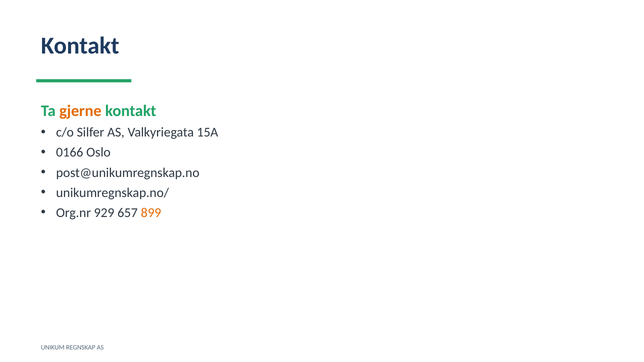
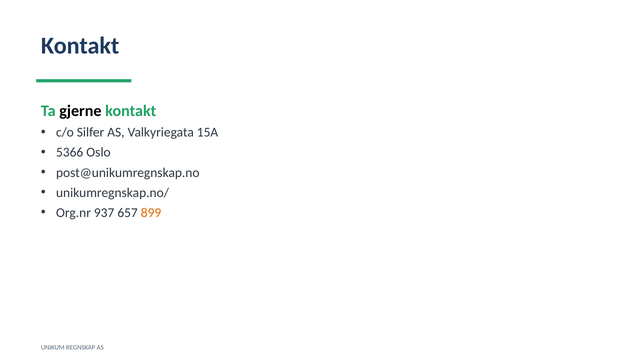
gjerne colour: orange -> black
0166: 0166 -> 5366
929: 929 -> 937
